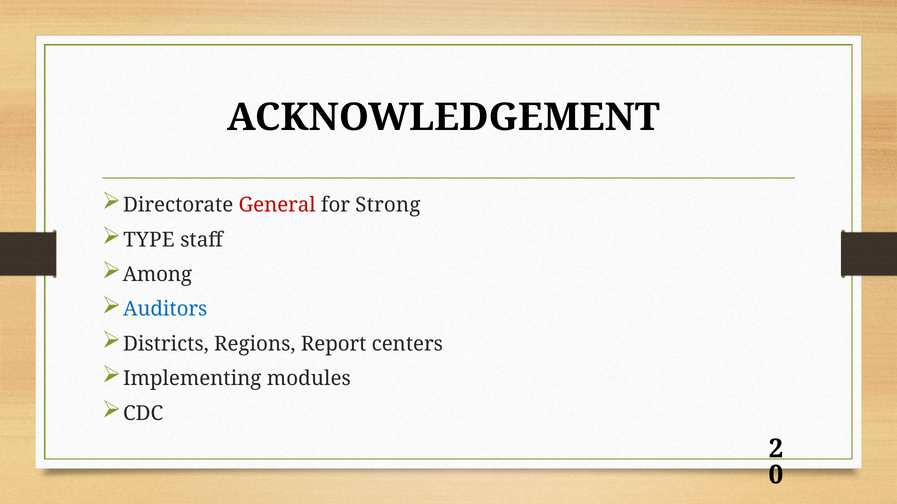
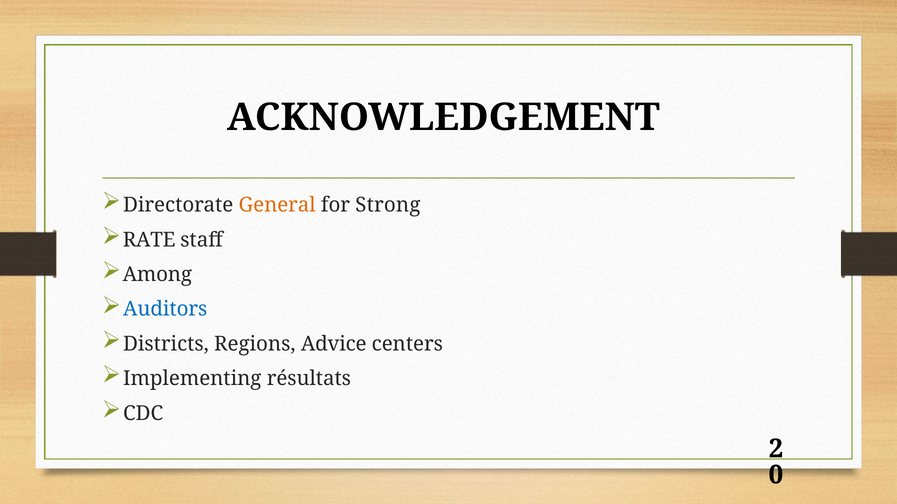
General colour: red -> orange
TYPE: TYPE -> RATE
Report: Report -> Advice
modules: modules -> résultats
